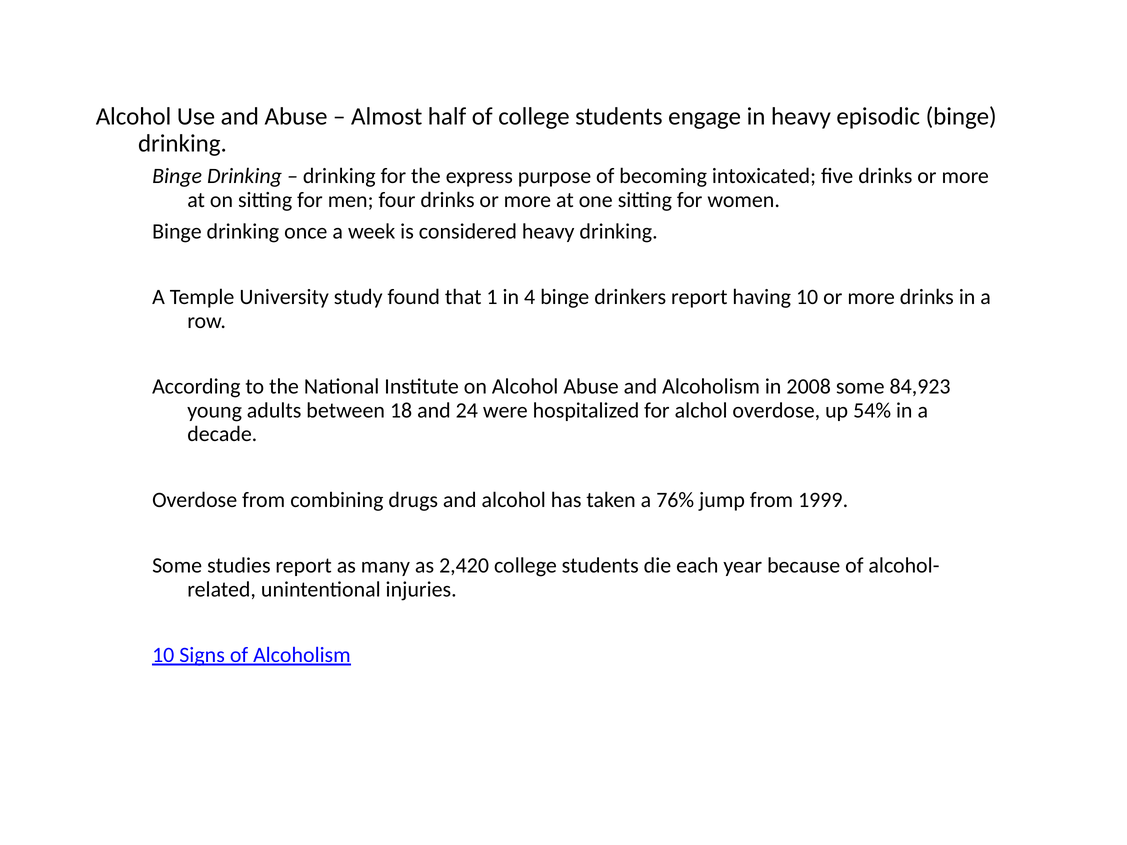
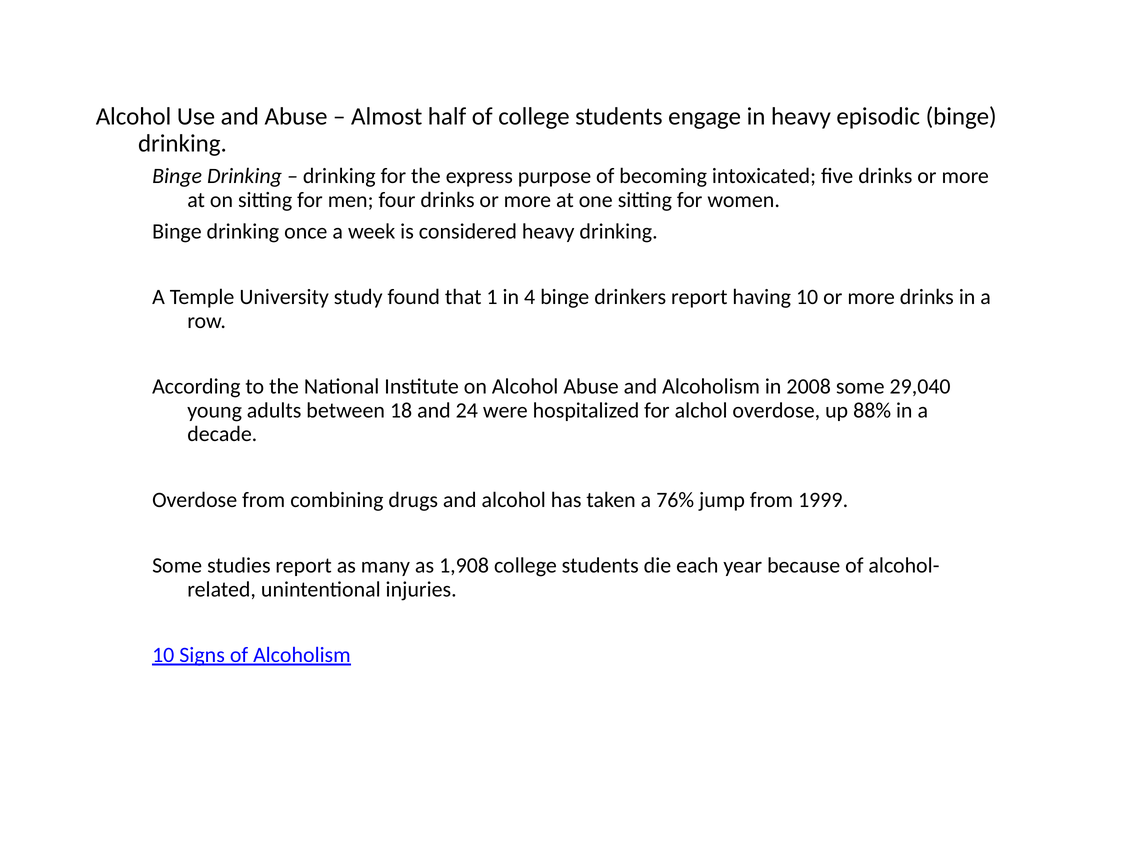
84,923: 84,923 -> 29,040
54%: 54% -> 88%
2,420: 2,420 -> 1,908
